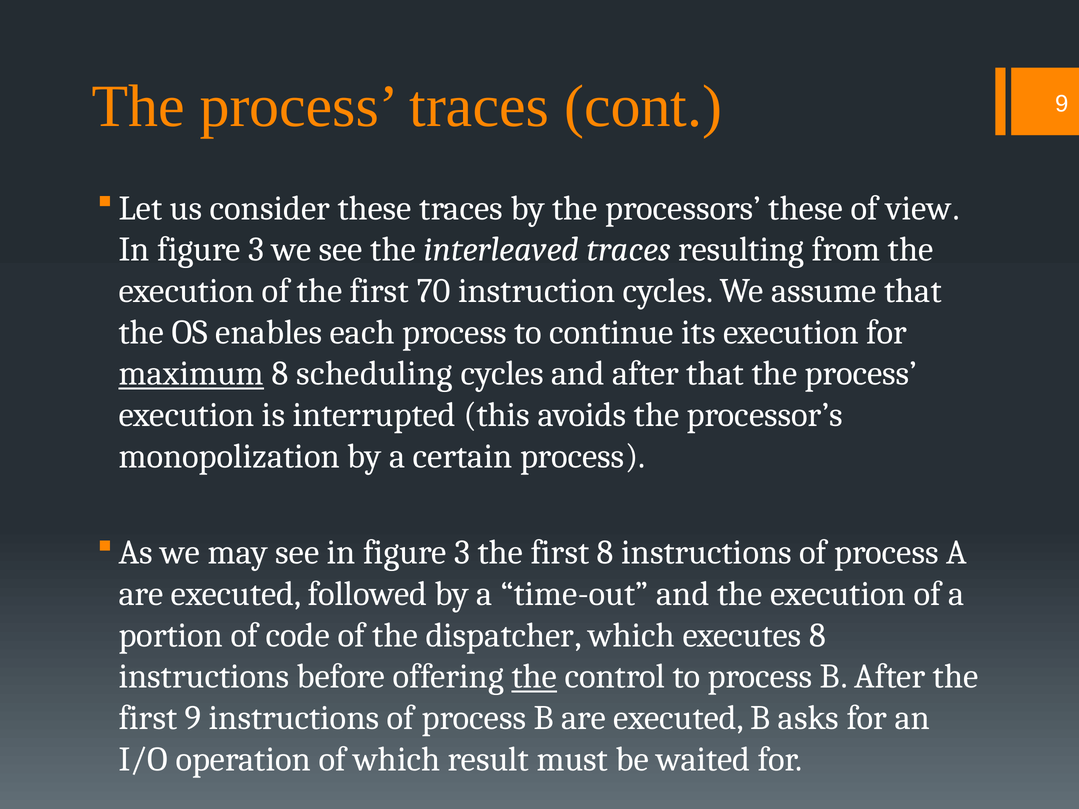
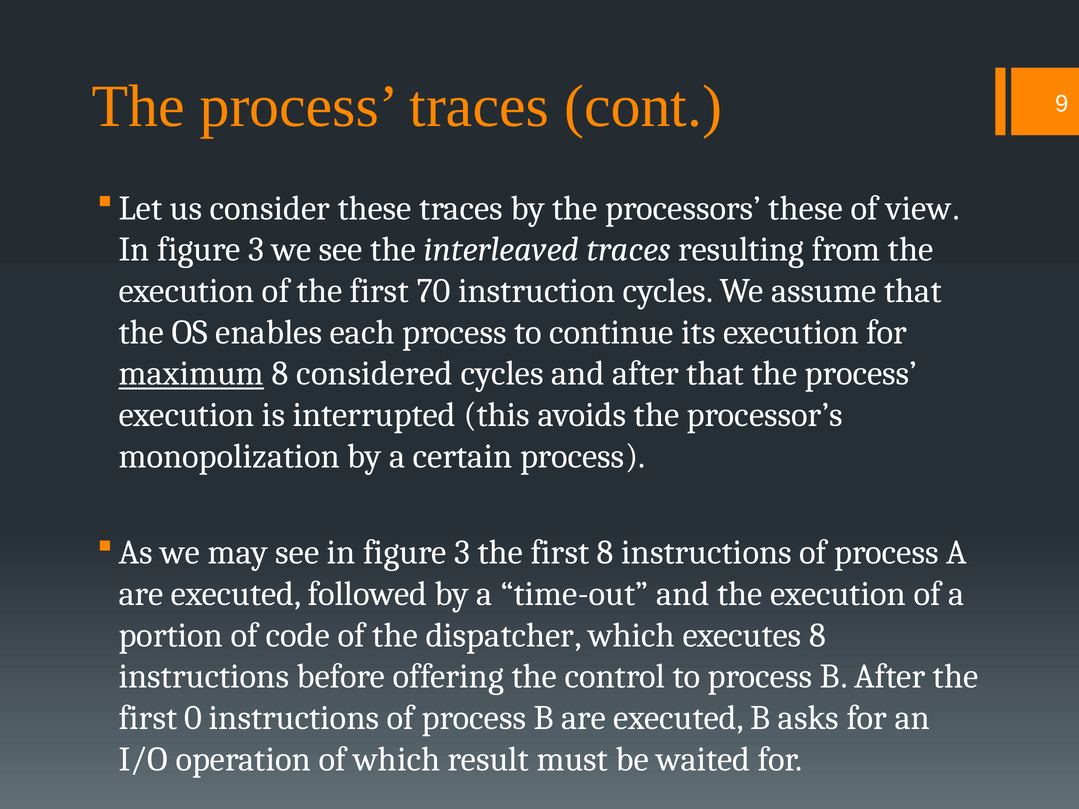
scheduling: scheduling -> considered
the at (534, 677) underline: present -> none
first 9: 9 -> 0
